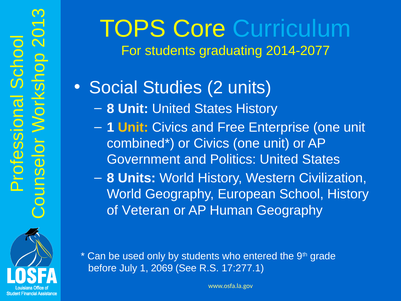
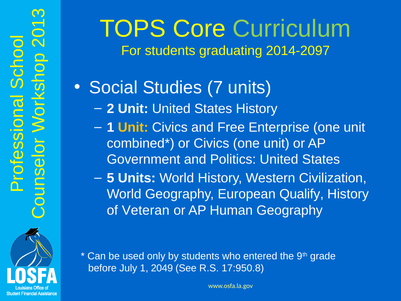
Curriculum colour: light blue -> light green
2014-2077: 2014-2077 -> 2014-2097
Studies 2: 2 -> 7
8 at (110, 109): 8 -> 2
8 at (110, 178): 8 -> 5
School: School -> Qualify
2069: 2069 -> 2049
17:277.1: 17:277.1 -> 17:950.8
